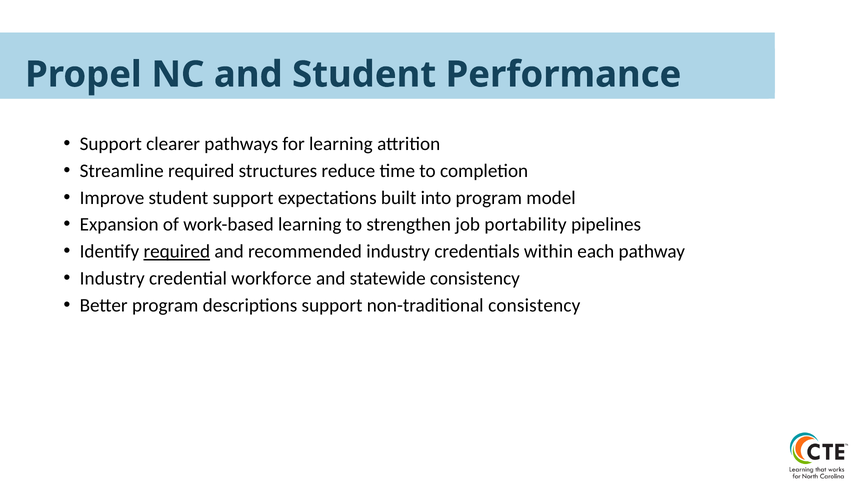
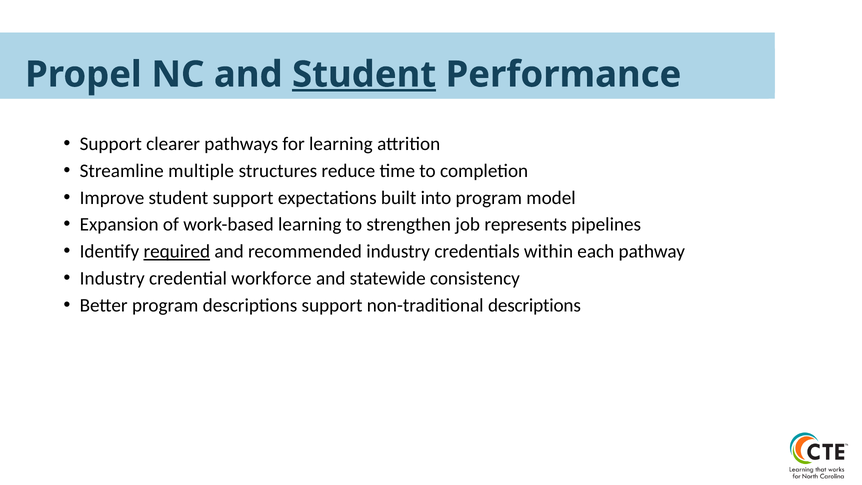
Student at (364, 75) underline: none -> present
Streamline required: required -> multiple
portability: portability -> represents
non-traditional consistency: consistency -> descriptions
